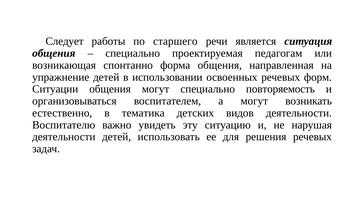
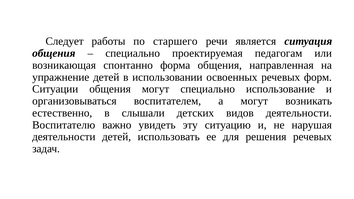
повторяемость: повторяемость -> использование
тематика: тематика -> слышали
